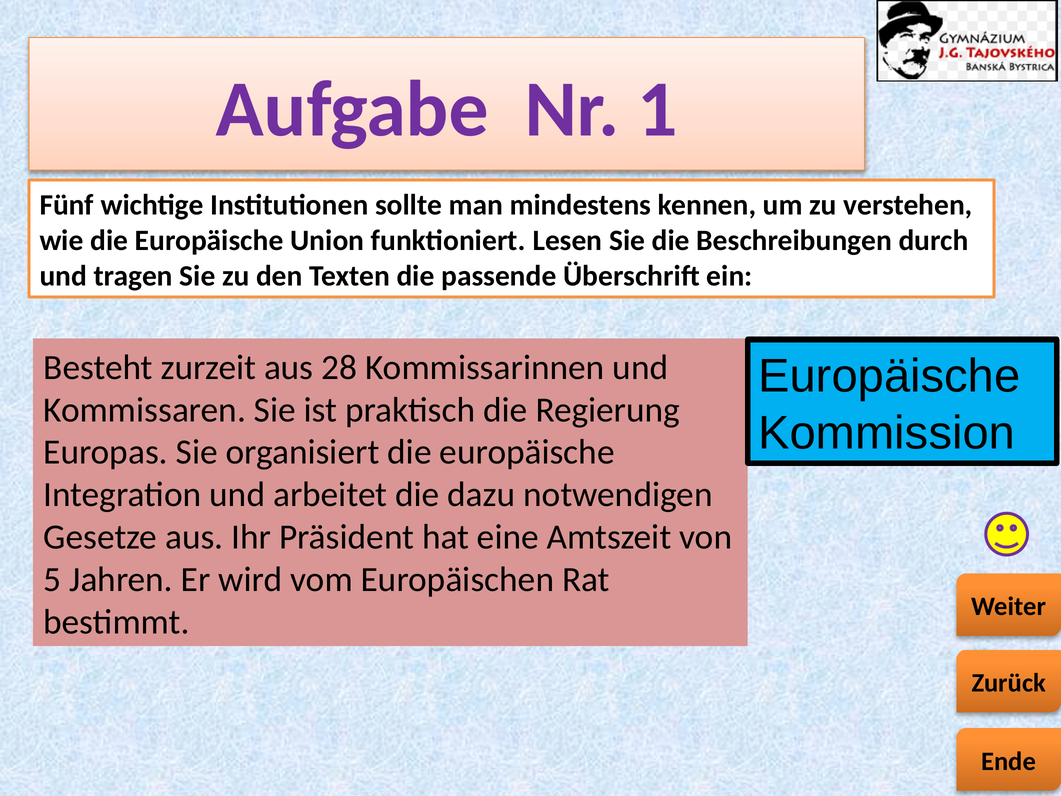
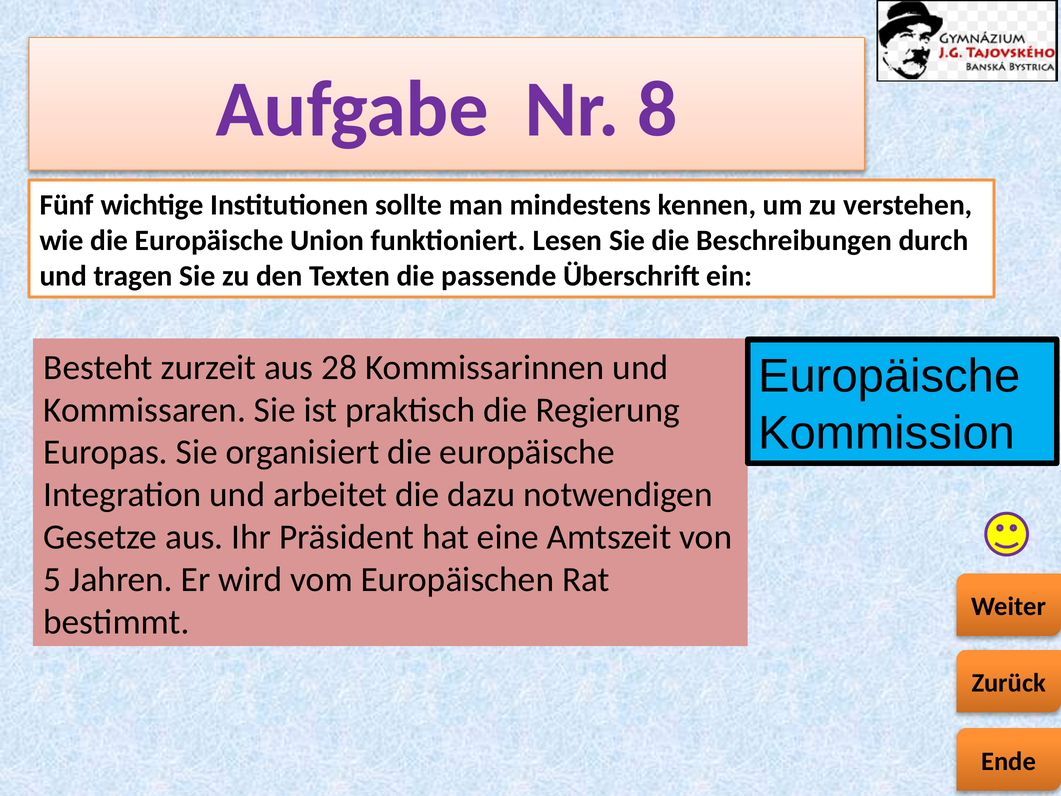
1: 1 -> 8
